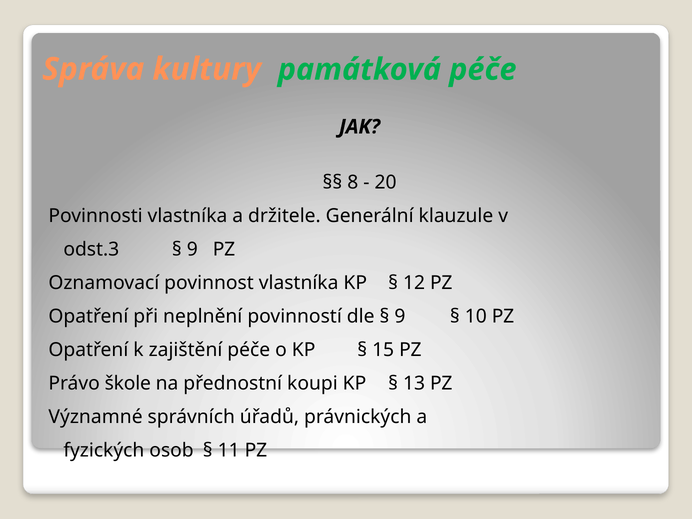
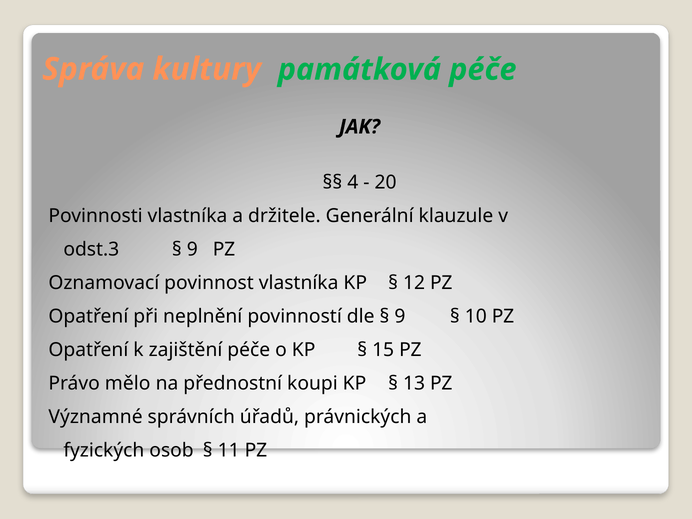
8: 8 -> 4
škole: škole -> mělo
